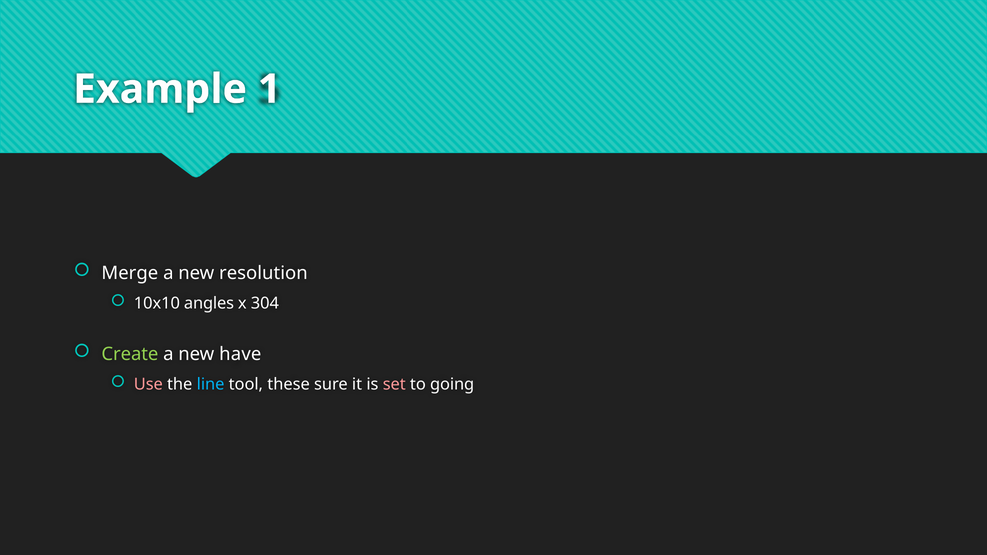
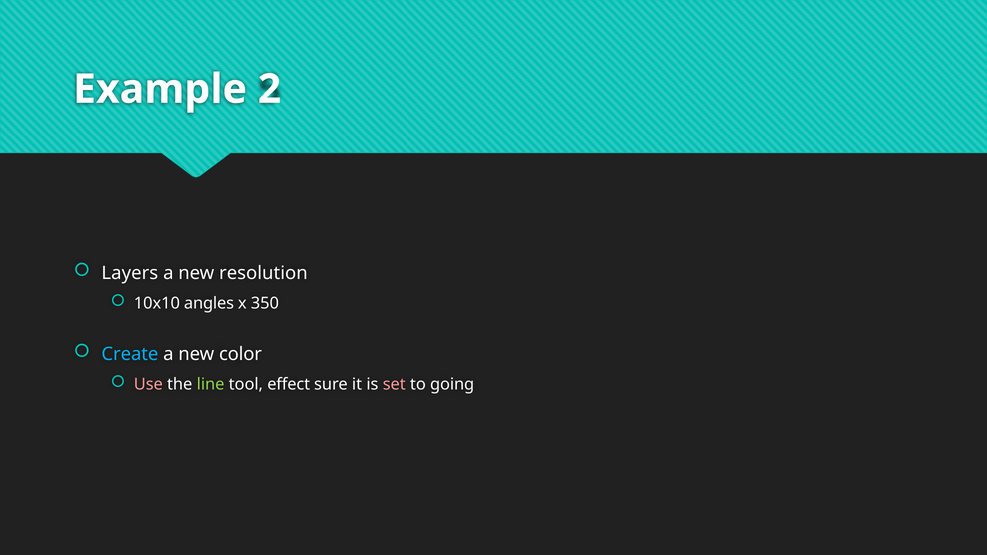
1: 1 -> 2
Merge: Merge -> Layers
304: 304 -> 350
Create colour: light green -> light blue
have: have -> color
line colour: light blue -> light green
these: these -> effect
